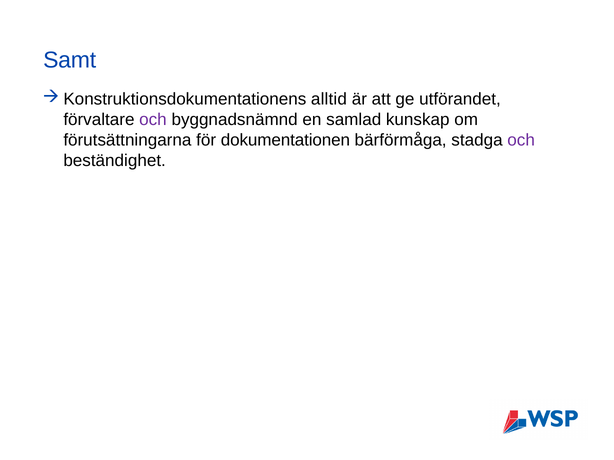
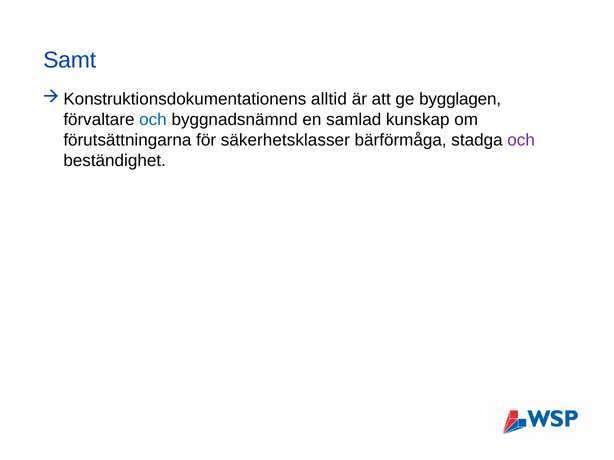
utförandet: utförandet -> bygglagen
och at (153, 120) colour: purple -> blue
dokumentationen: dokumentationen -> säkerhetsklasser
